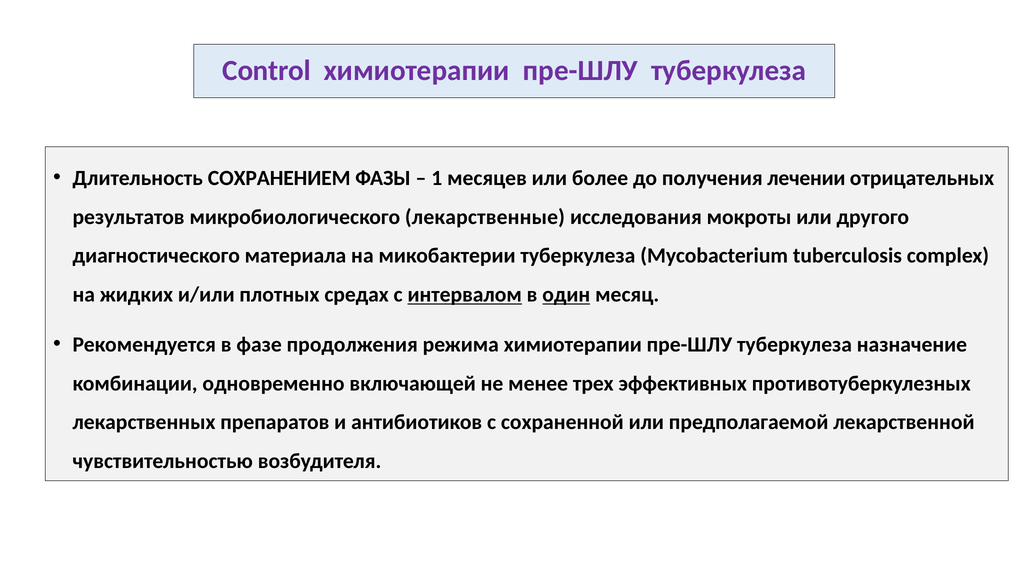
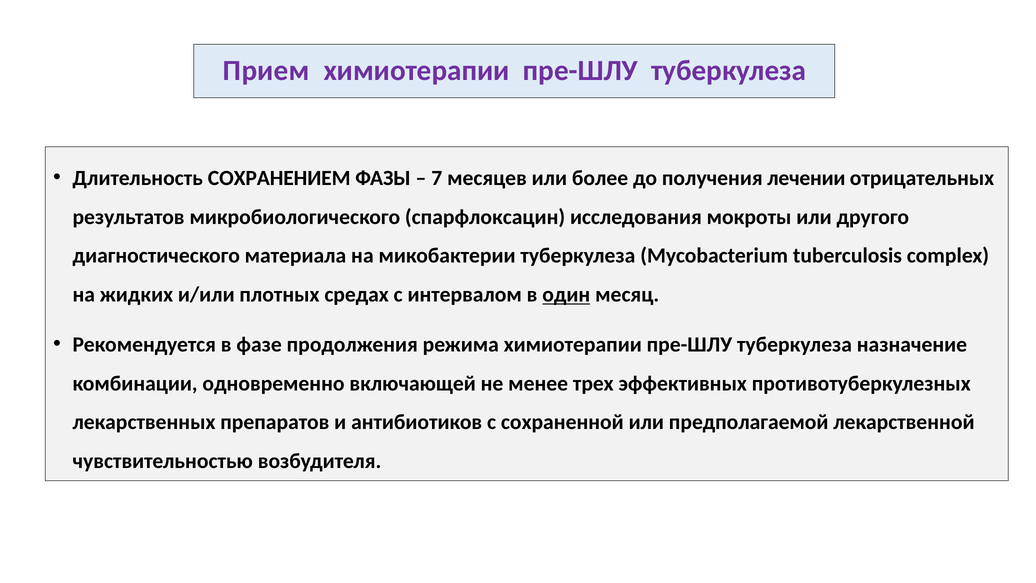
Control: Control -> Прием
1: 1 -> 7
лекарственные: лекарственные -> спарфлоксацин
интервалом underline: present -> none
